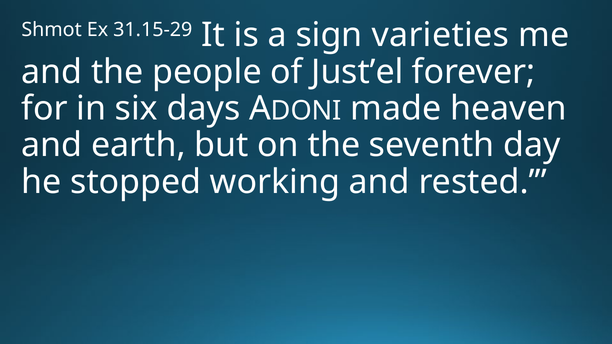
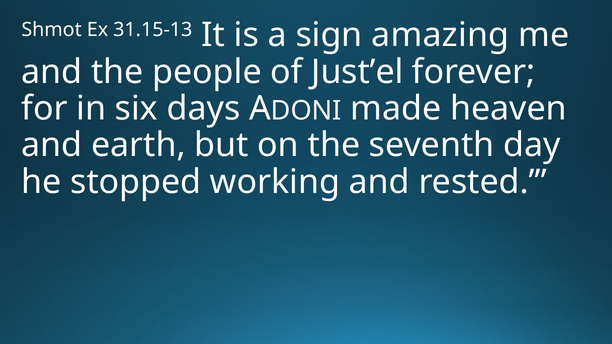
31.15-29: 31.15-29 -> 31.15-13
varieties: varieties -> amazing
